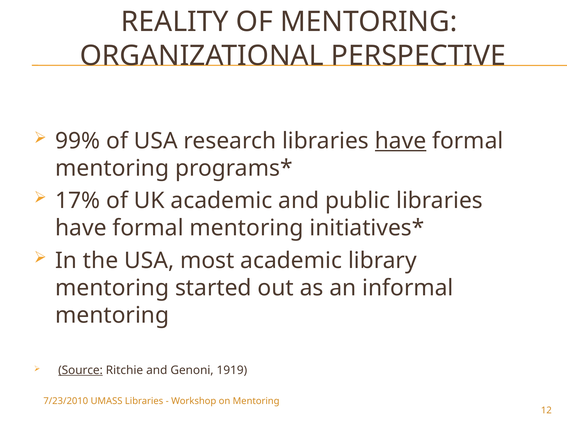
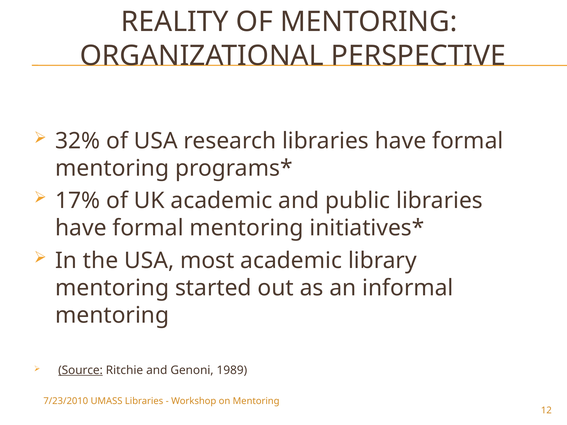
99%: 99% -> 32%
have at (401, 141) underline: present -> none
1919: 1919 -> 1989
